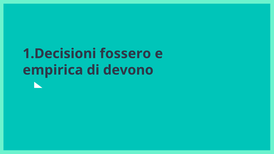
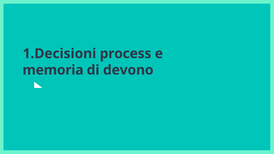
fossero: fossero -> process
empirica: empirica -> memoria
